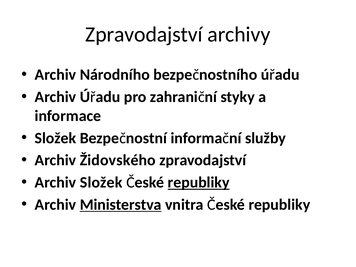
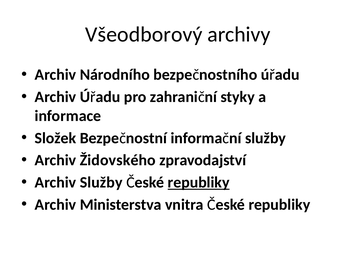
Zpravodajství at (144, 34): Zpravodajství -> Všeodborový
Archiv Složek: Složek -> Služby
Ministerstva underline: present -> none
